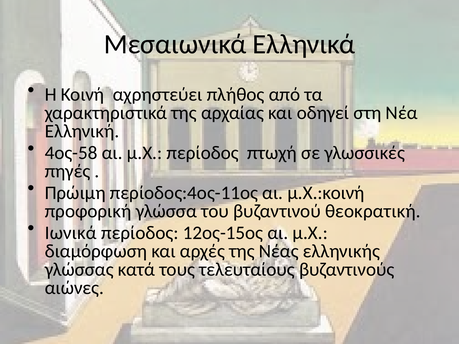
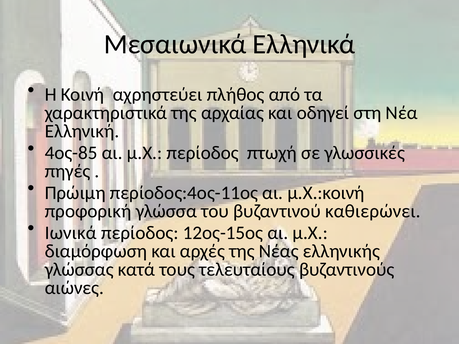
4ος-58: 4ος-58 -> 4ος-85
θεοκρατική: θεοκρατική -> καθιερώνει
